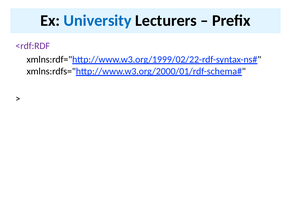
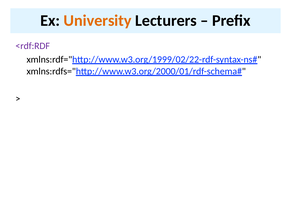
University colour: blue -> orange
